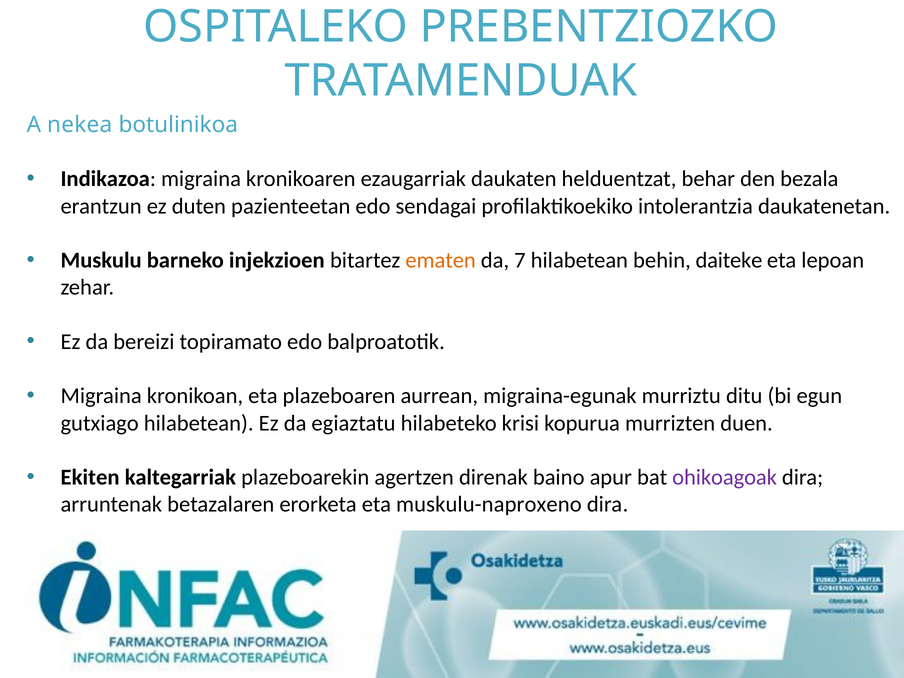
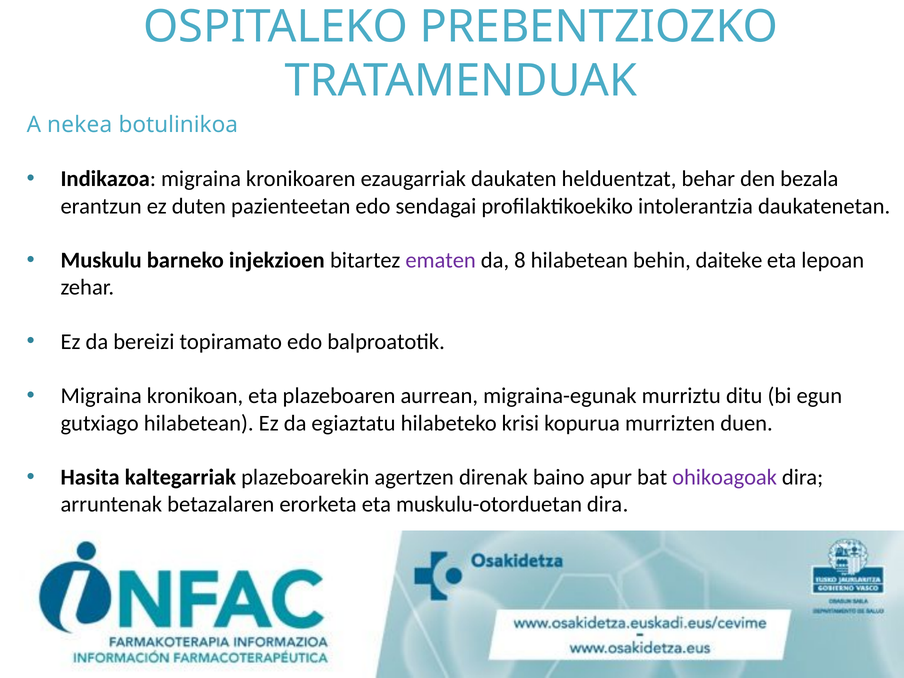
ematen colour: orange -> purple
7: 7 -> 8
Ekiten: Ekiten -> Hasita
muskulu-naproxeno: muskulu-naproxeno -> muskulu-otorduetan
